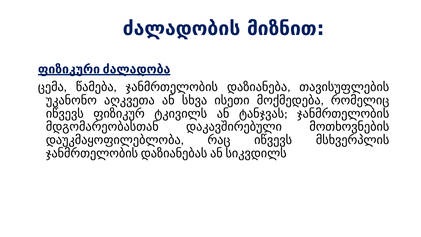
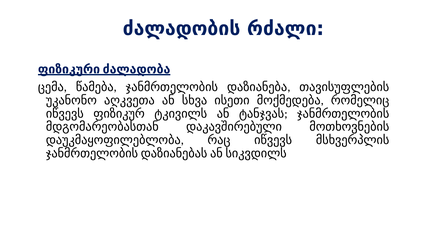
მიზნით: მიზნით -> რძალი
